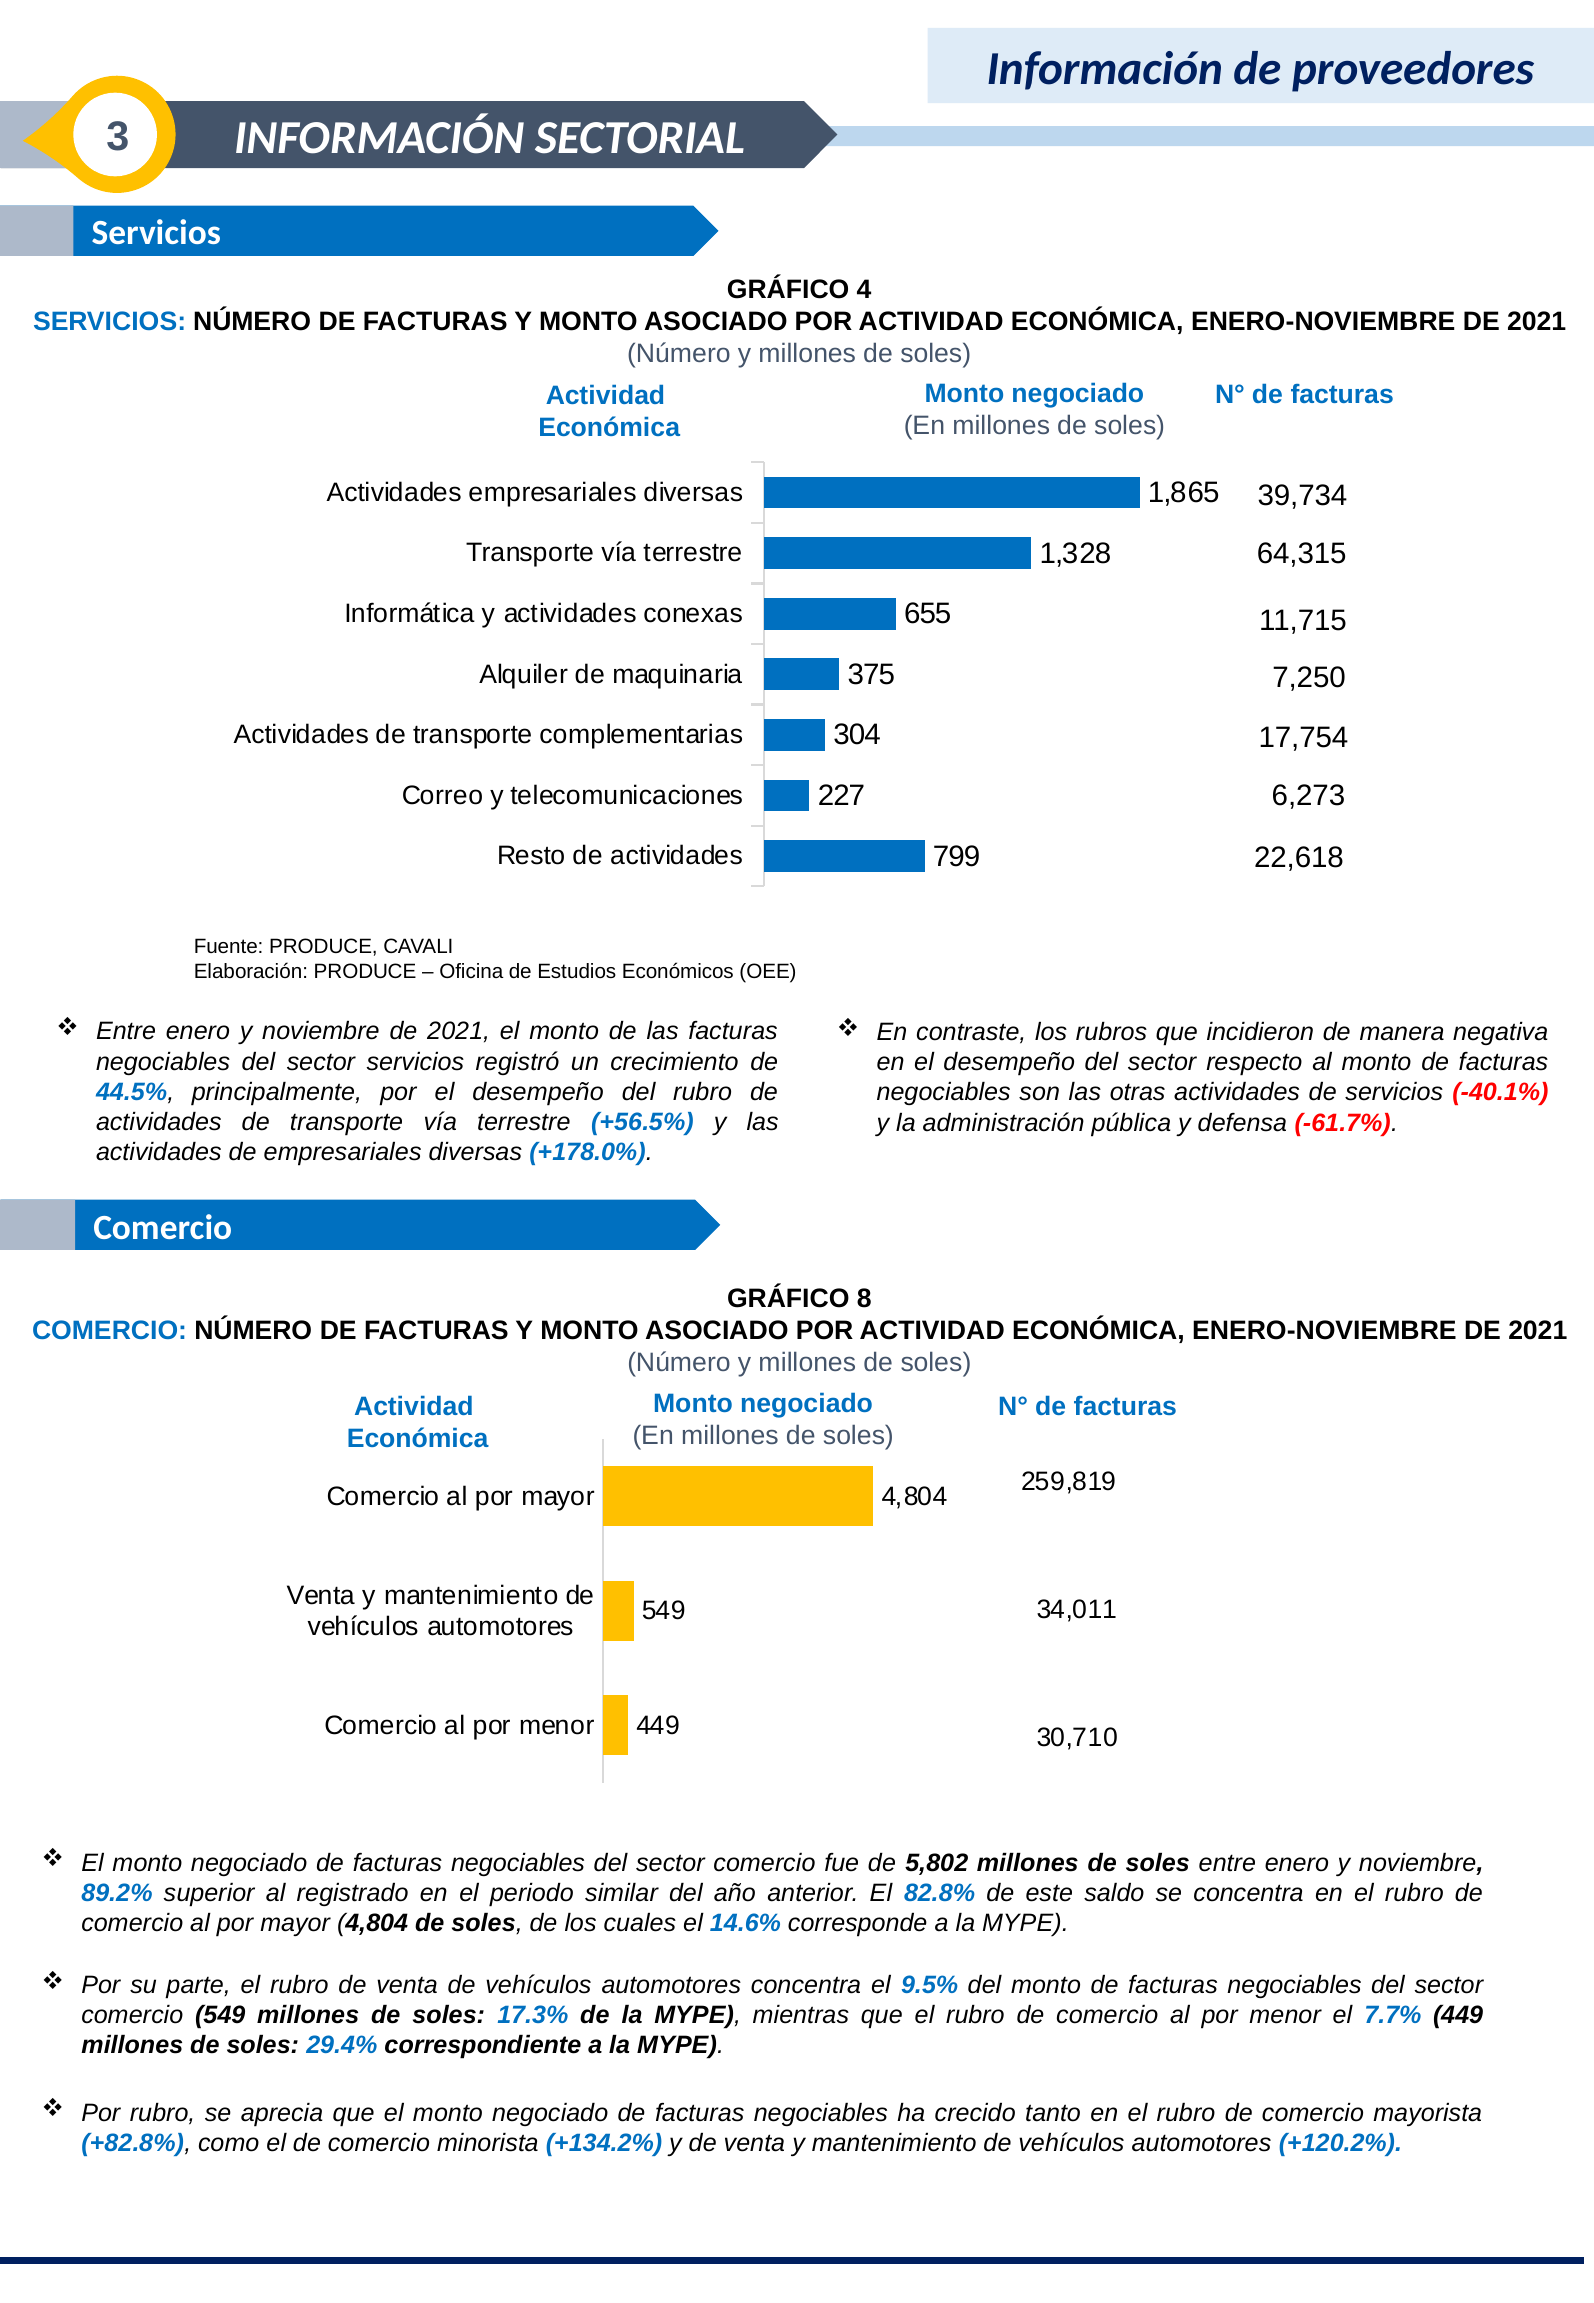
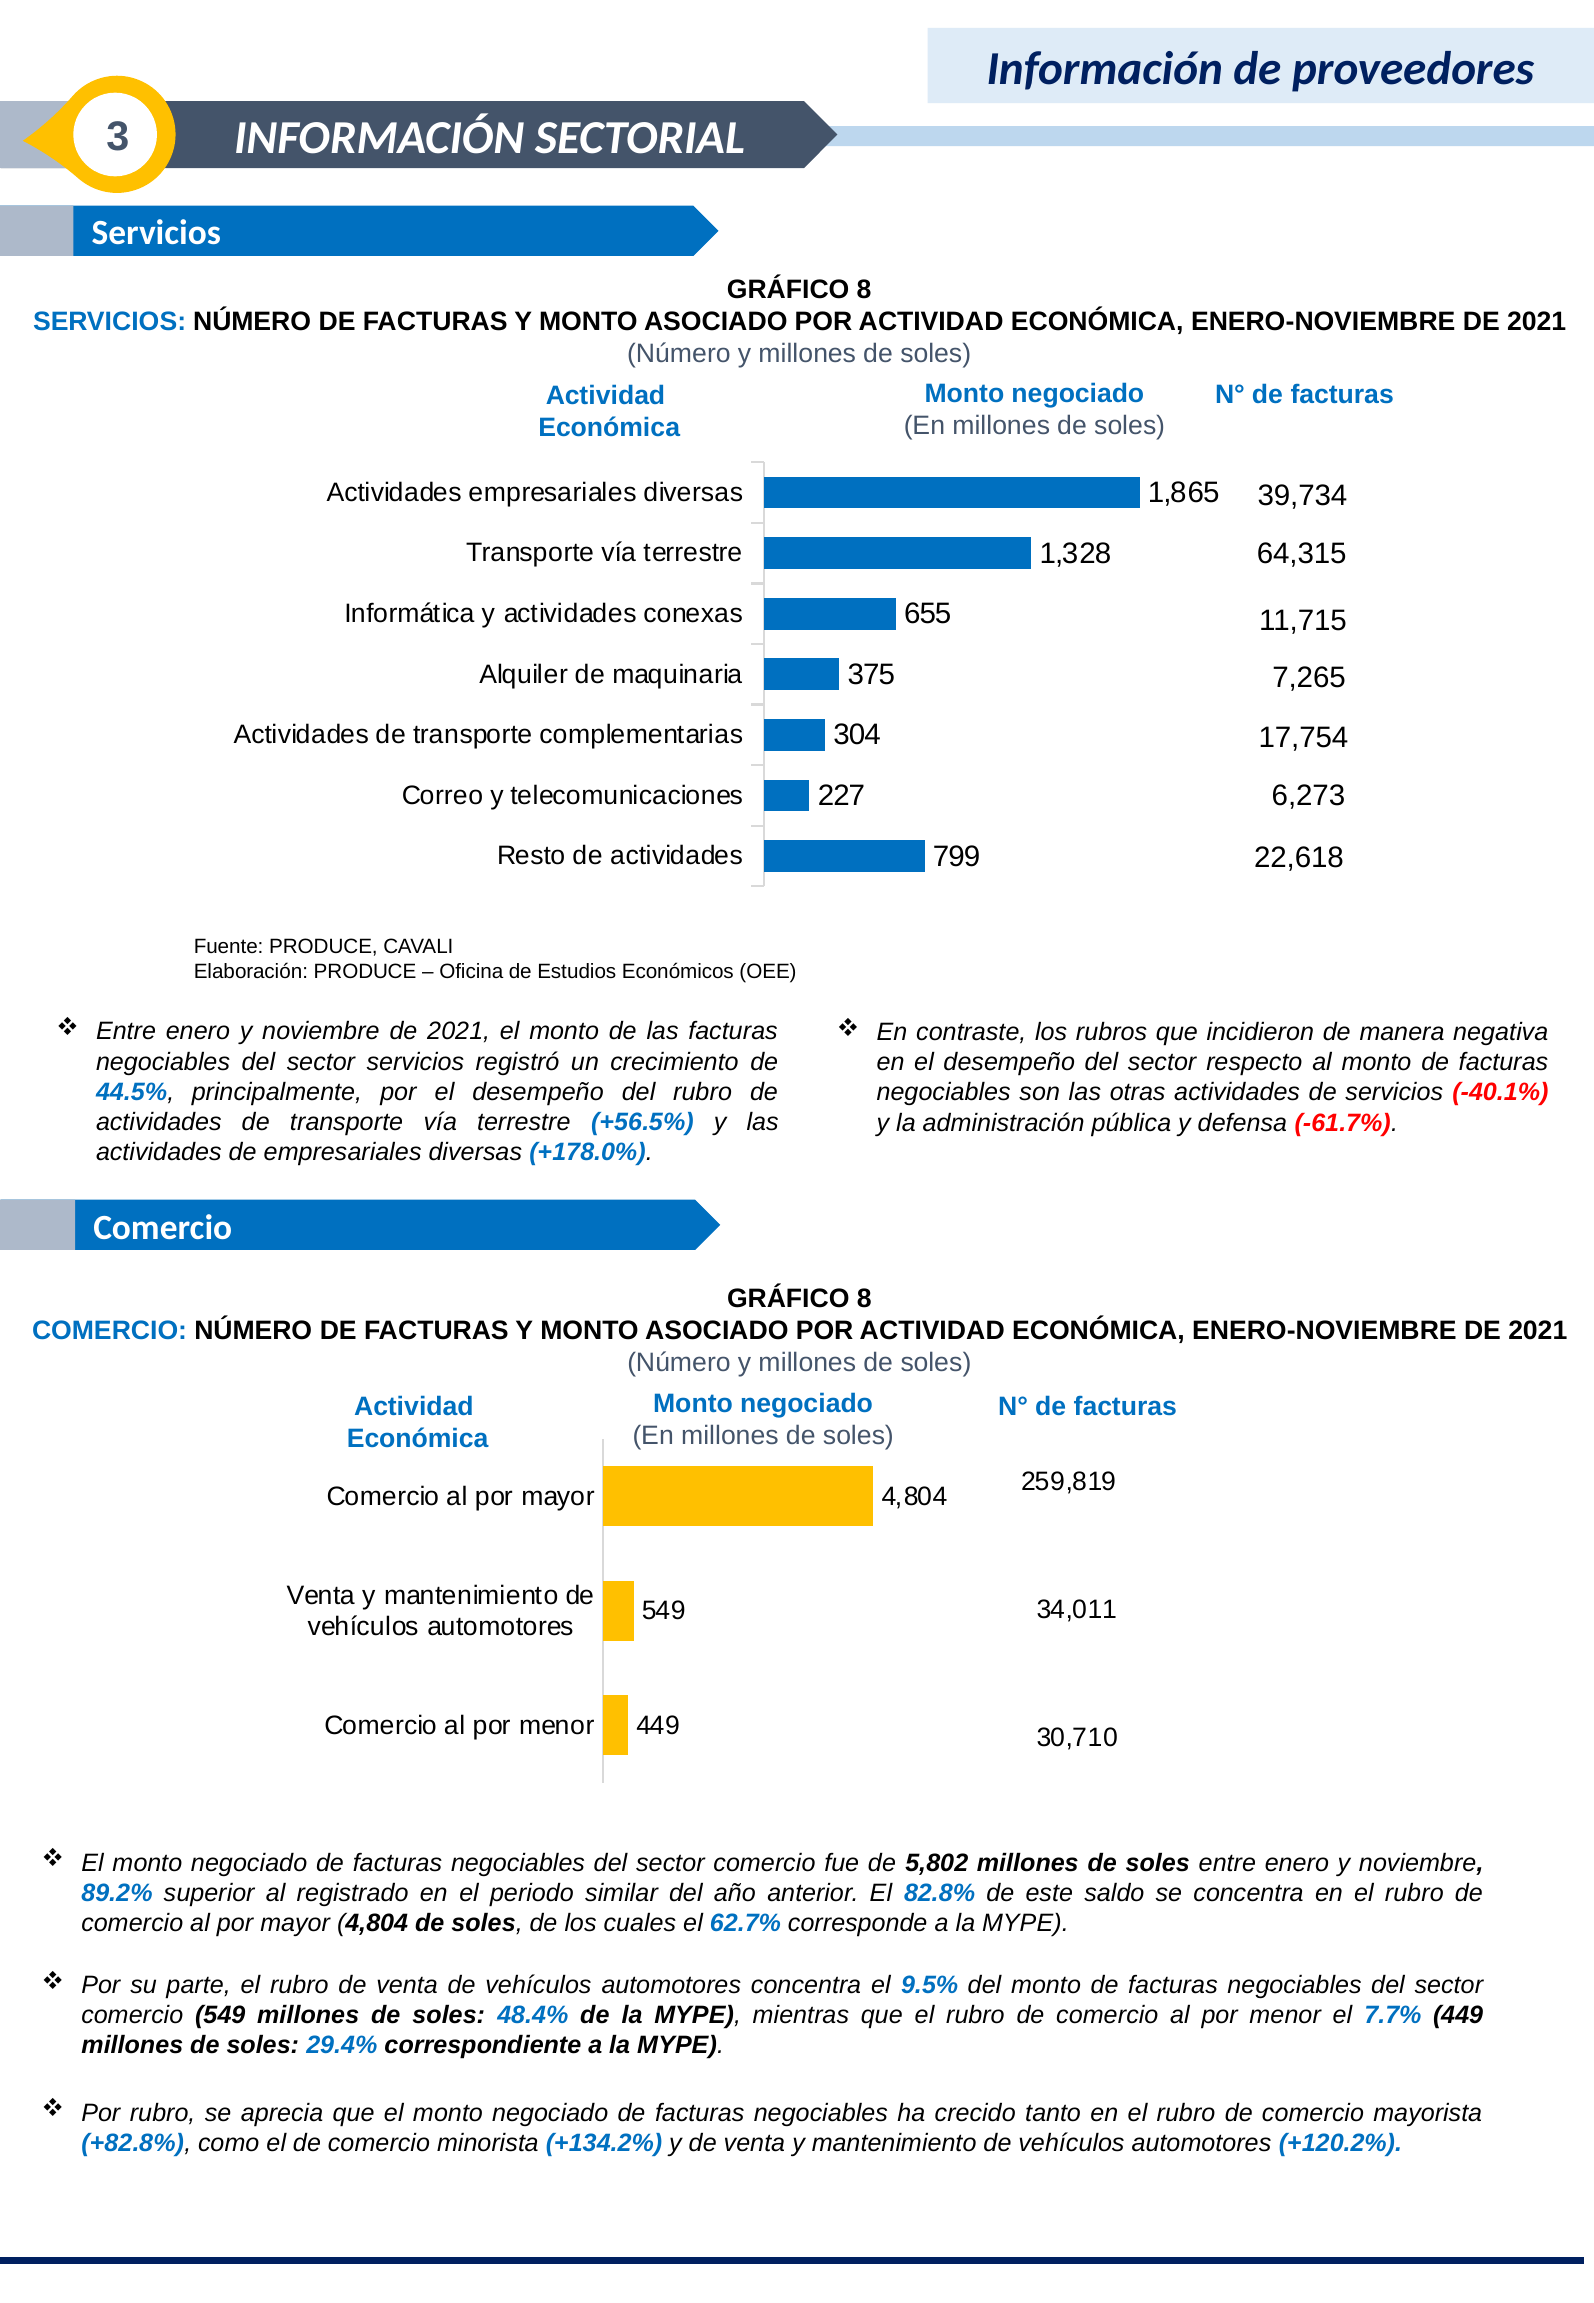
4 at (864, 290): 4 -> 8
7,250: 7,250 -> 7,265
14.6%: 14.6% -> 62.7%
17.3%: 17.3% -> 48.4%
